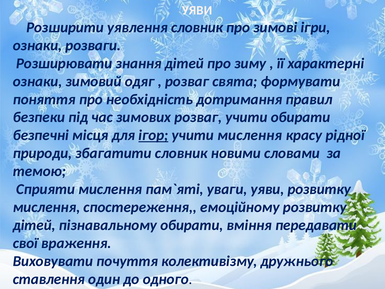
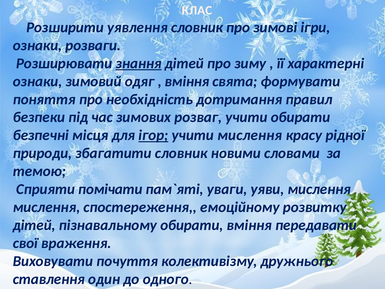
УЯВИ at (197, 10): УЯВИ -> КЛАС
знання underline: none -> present
розваг at (187, 81): розваг -> вміння
Сприяти мислення: мислення -> помічати
уяви розвитку: розвитку -> мислення
